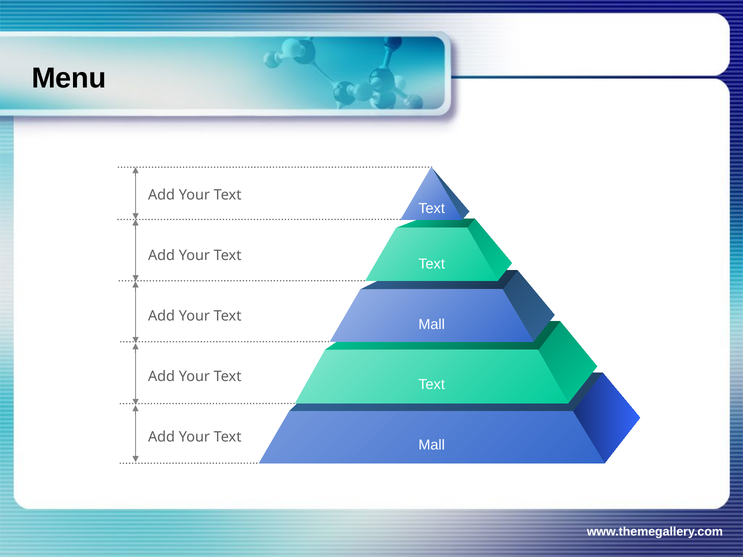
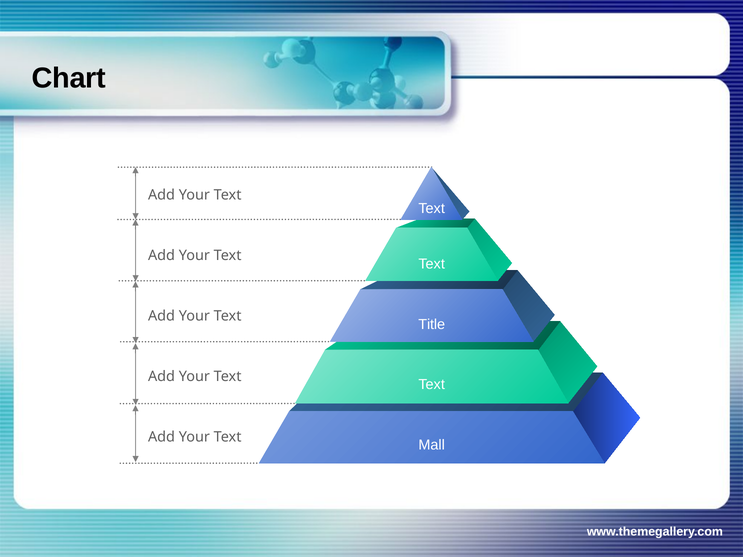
Menu: Menu -> Chart
Mall at (432, 324): Mall -> Title
